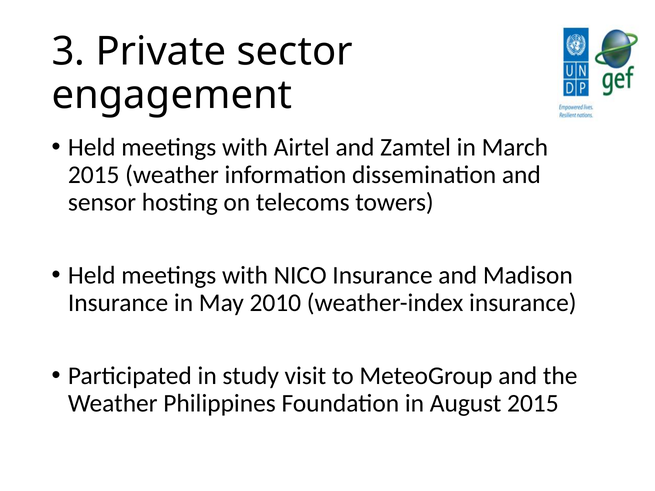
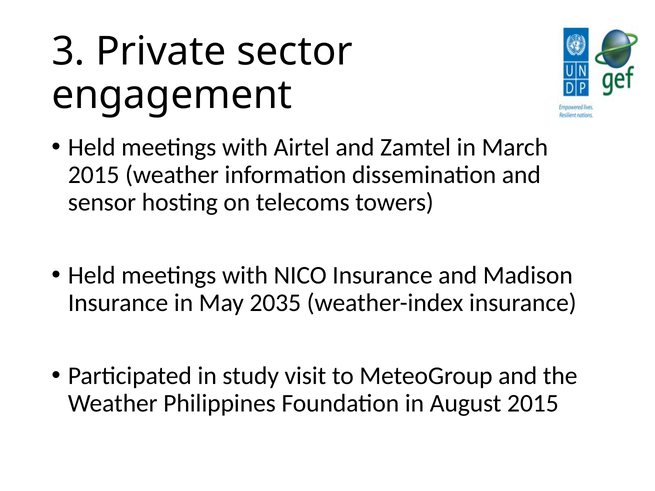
2010: 2010 -> 2035
